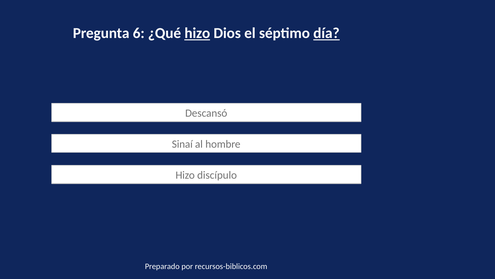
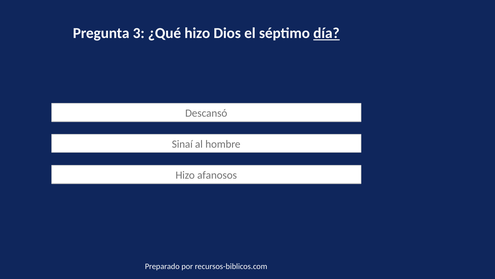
6: 6 -> 3
hizo at (197, 33) underline: present -> none
discípulo: discípulo -> afanosos
